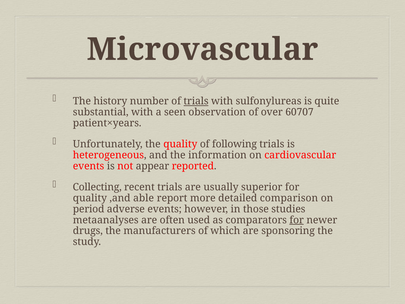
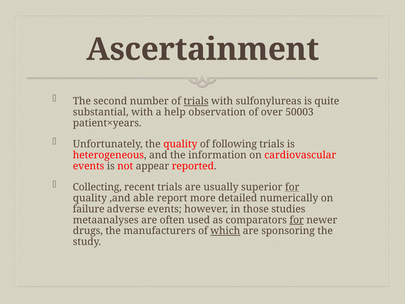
Microvascular: Microvascular -> Ascertainment
history: history -> second
seen: seen -> help
60707: 60707 -> 50003
for at (292, 187) underline: none -> present
comparison: comparison -> numerically
period: period -> failure
which underline: none -> present
